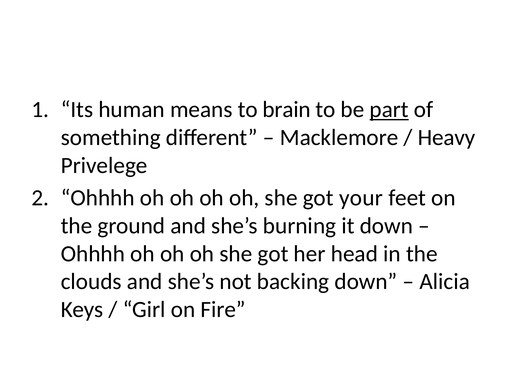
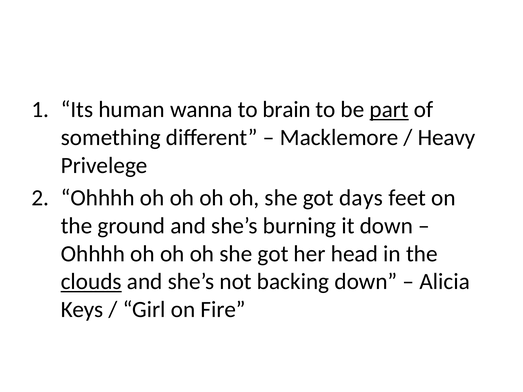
means: means -> wanna
your: your -> days
clouds underline: none -> present
